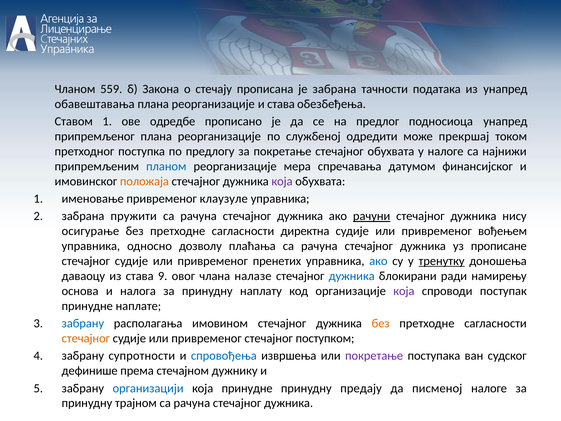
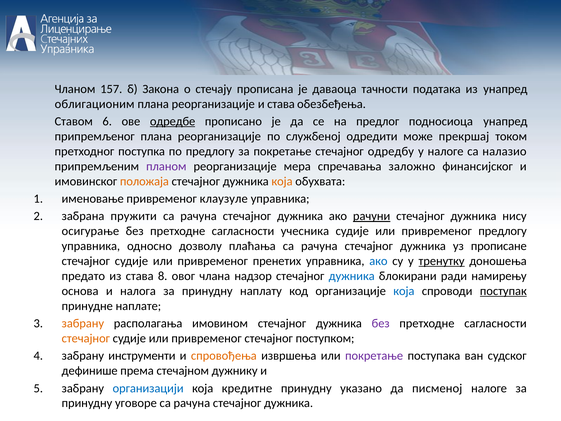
559: 559 -> 157
је забрана: забрана -> даваоца
обавештавања: обавештавања -> облигационим
Ставом 1: 1 -> 6
одредбе underline: none -> present
стечајног обухвата: обухвата -> одредбу
најнижи: најнижи -> налазио
планом colour: blue -> purple
датумом: датумом -> заложно
која at (282, 181) colour: purple -> orange
директна: директна -> учесника
привременог вођењем: вођењем -> предлогу
даваоцу: даваоцу -> предато
9: 9 -> 8
налазе: налазе -> надзор
која at (404, 291) colour: purple -> blue
поступак underline: none -> present
забрану at (83, 323) colour: blue -> orange
без at (381, 323) colour: orange -> purple
супротности: супротности -> инструменти
спровођења colour: blue -> orange
која принудне: принудне -> кредитне
предају: предају -> указано
трајном: трајном -> уговоре
